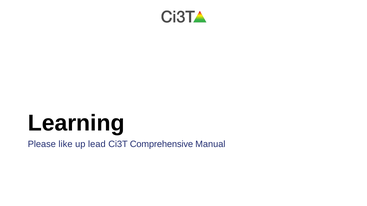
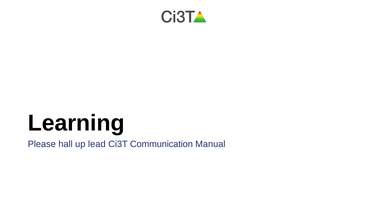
like: like -> hall
Comprehensive: Comprehensive -> Communication
